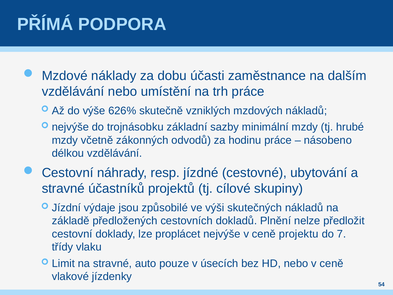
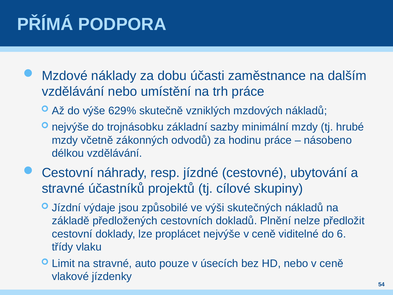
626%: 626% -> 629%
projektu: projektu -> viditelné
7: 7 -> 6
